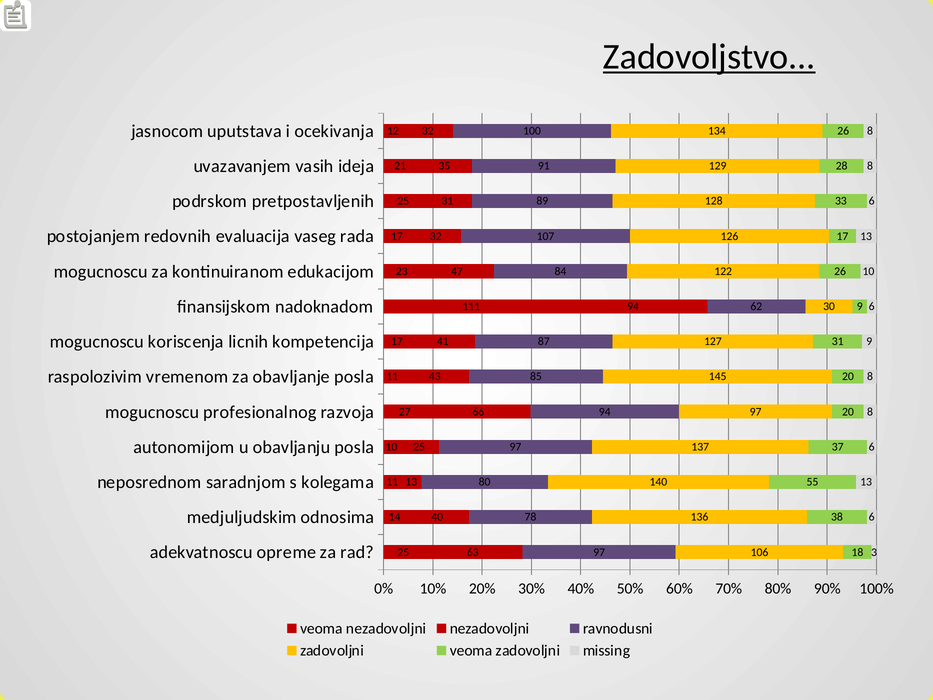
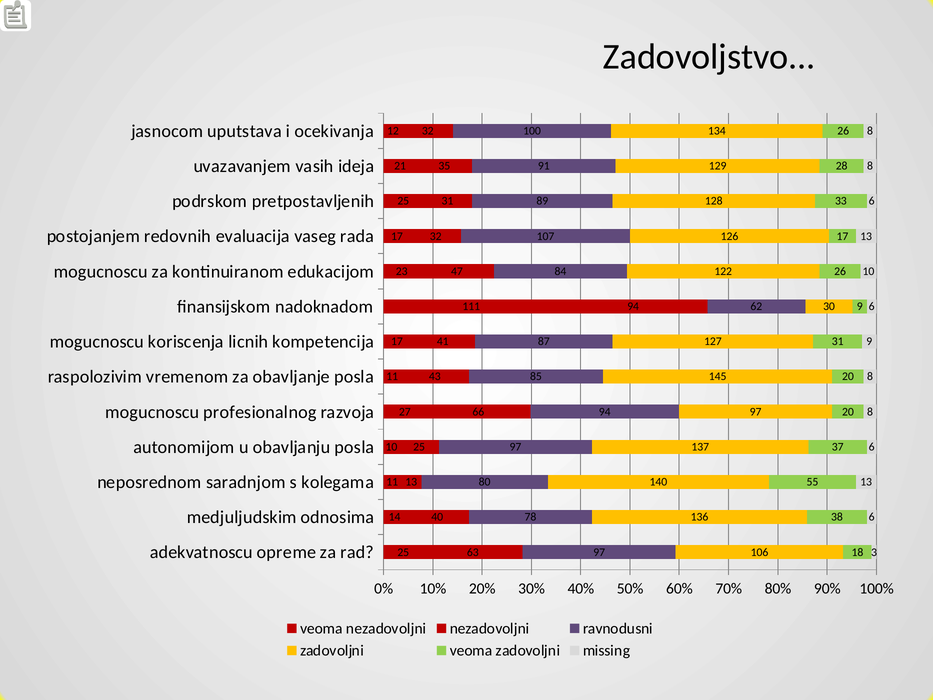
Zadovoljstvo underline: present -> none
